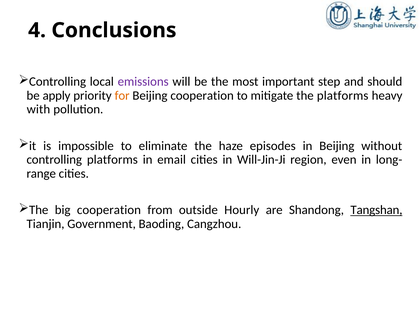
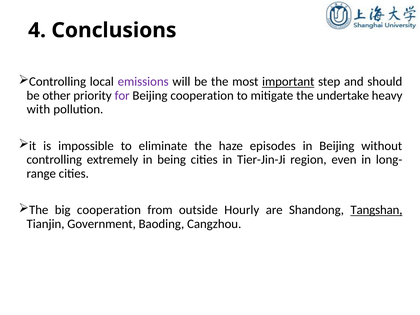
important underline: none -> present
apply: apply -> other
for colour: orange -> purple
the platforms: platforms -> undertake
controlling platforms: platforms -> extremely
email: email -> being
Will-Jin-Ji: Will-Jin-Ji -> Tier-Jin-Ji
